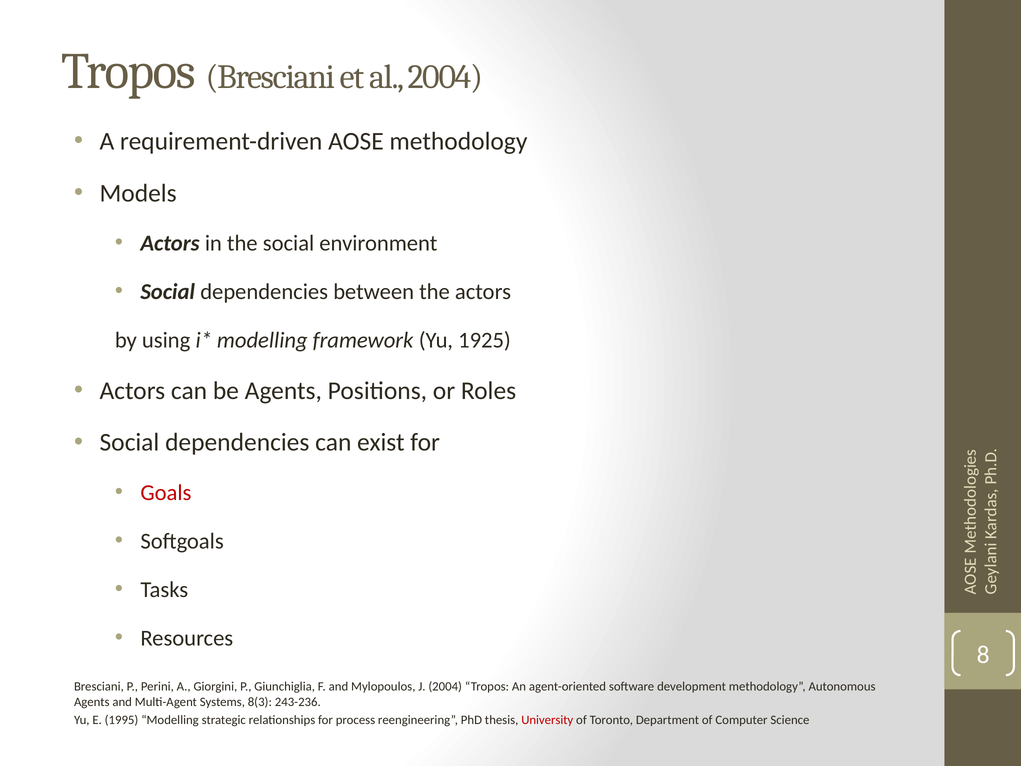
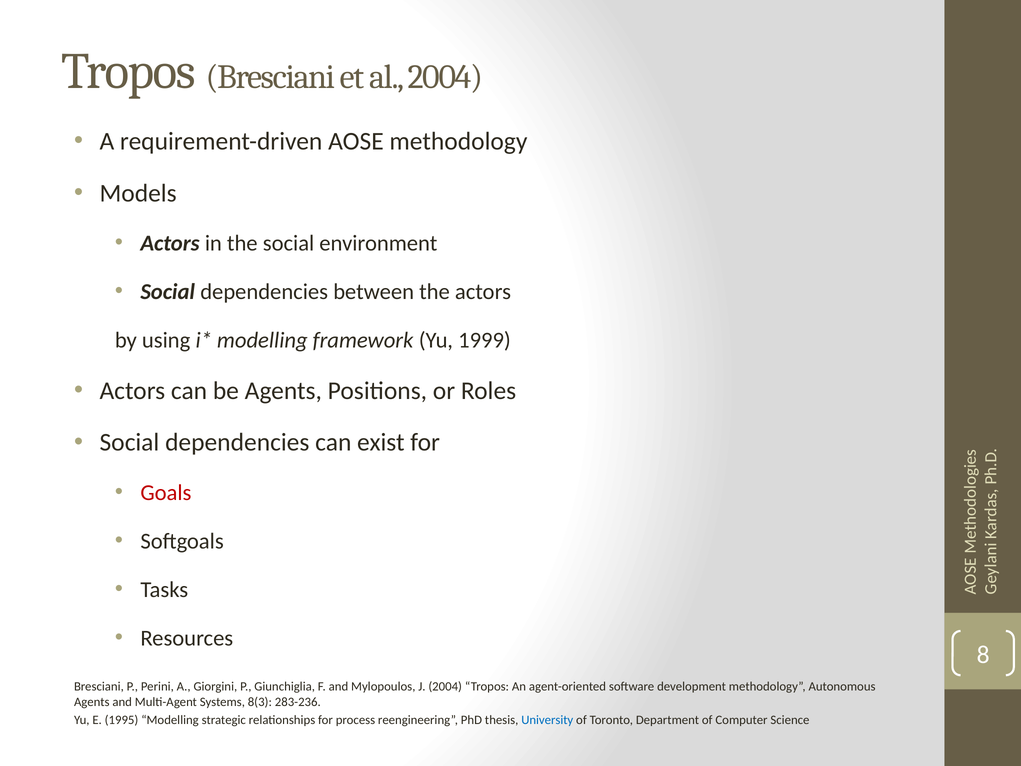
1925: 1925 -> 1999
243-236: 243-236 -> 283-236
University colour: red -> blue
